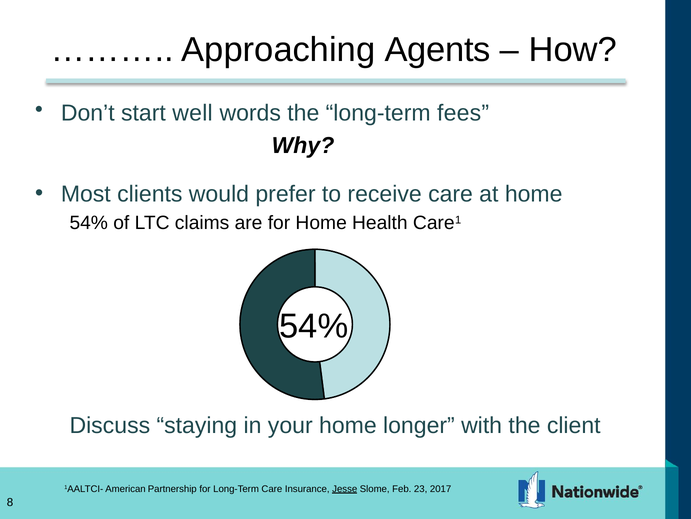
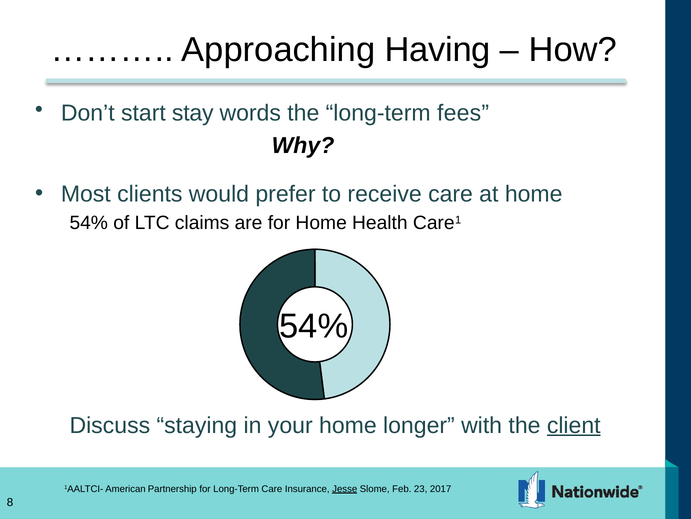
Agents: Agents -> Having
well: well -> stay
client underline: none -> present
